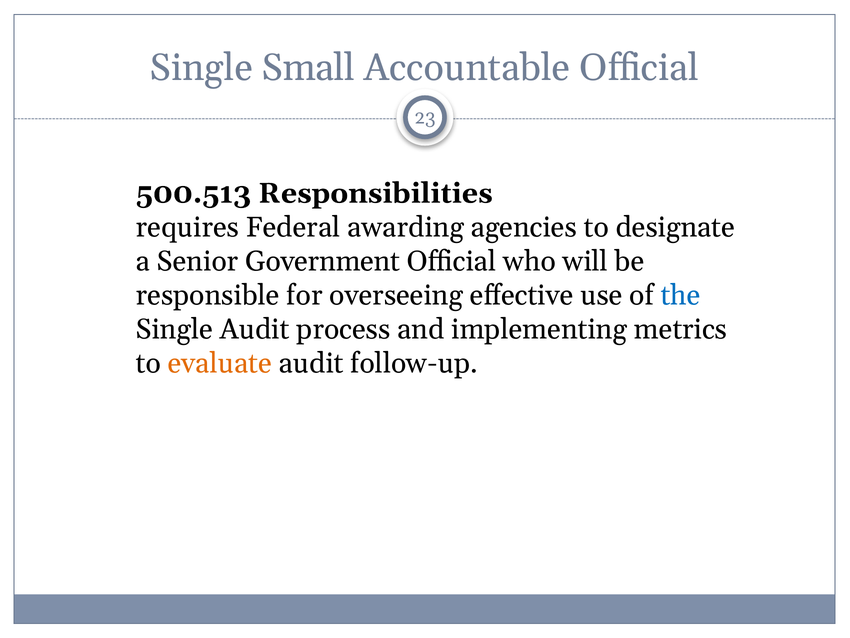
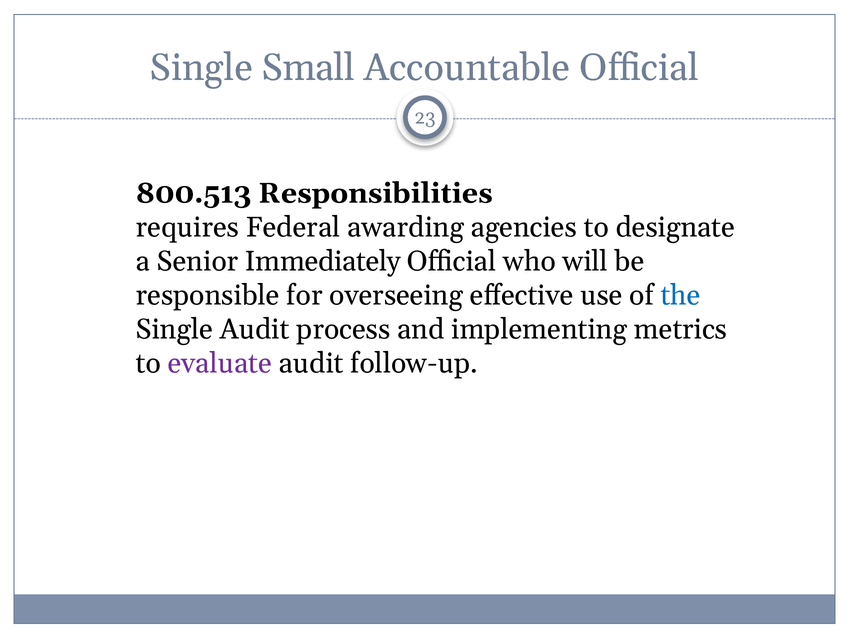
500.513: 500.513 -> 800.513
Government: Government -> Immediately
evaluate colour: orange -> purple
